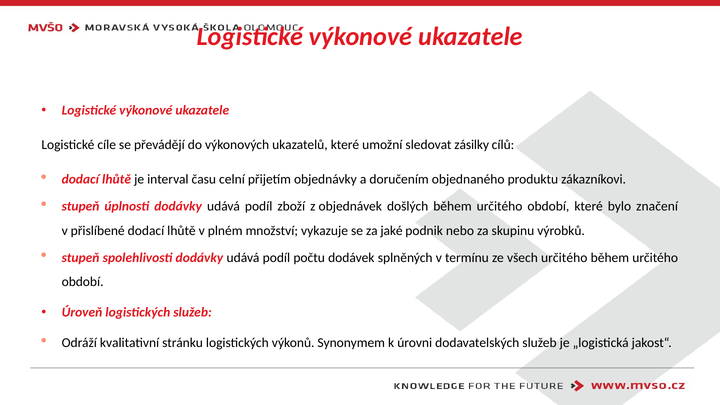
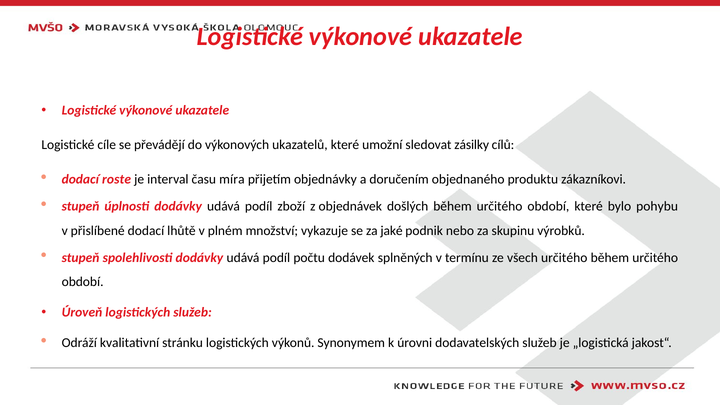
lhůtě at (117, 179): lhůtě -> roste
celní: celní -> míra
značení: značení -> pohybu
